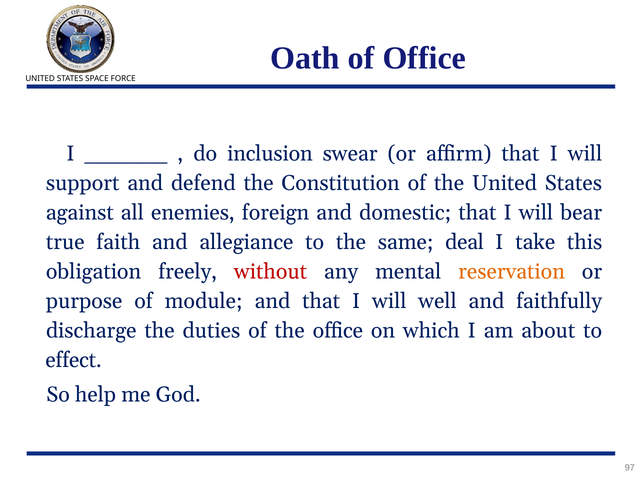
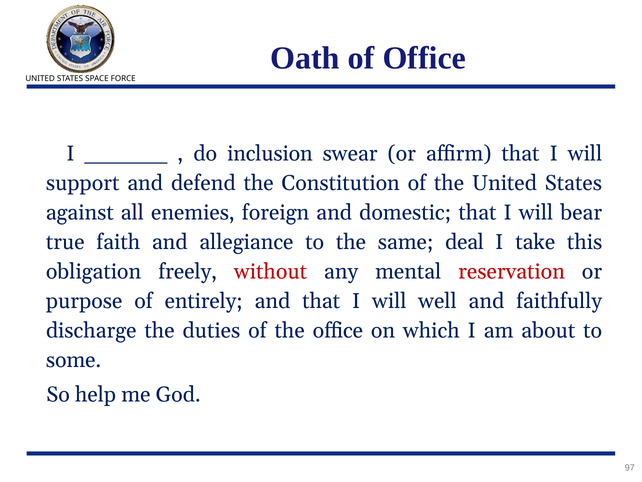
reservation colour: orange -> red
module: module -> entirely
effect: effect -> some
